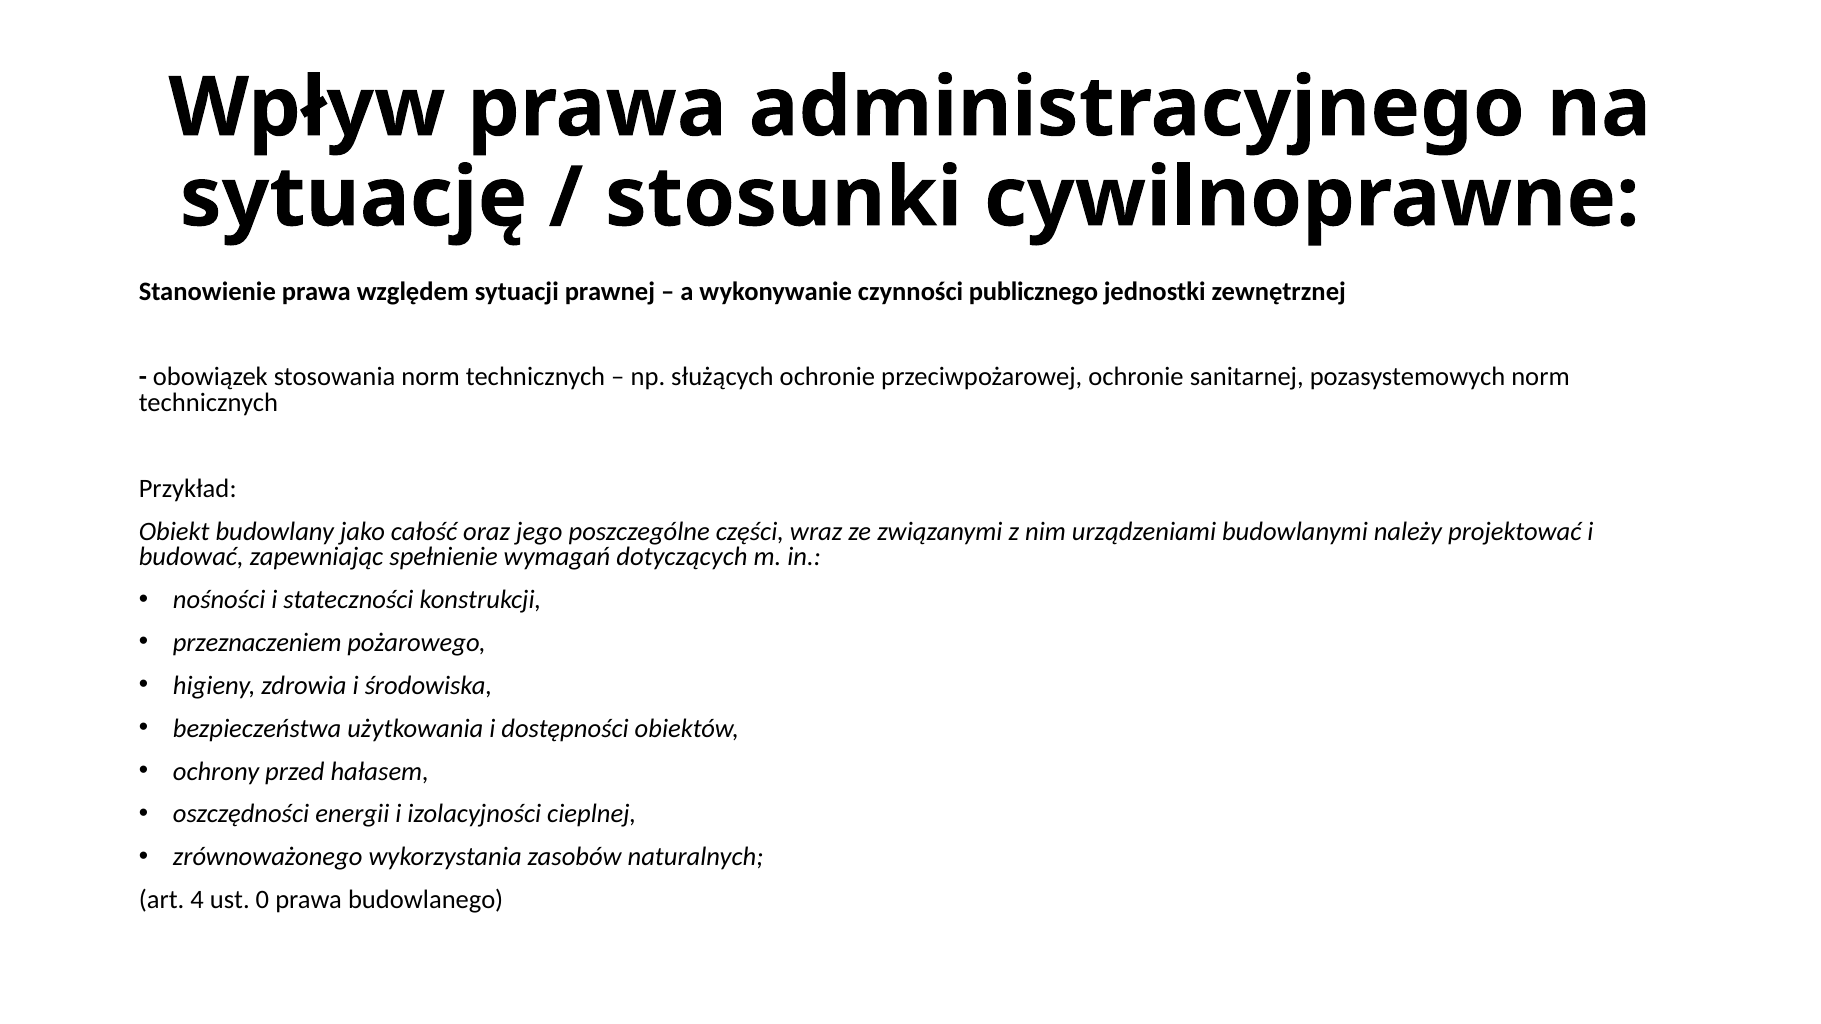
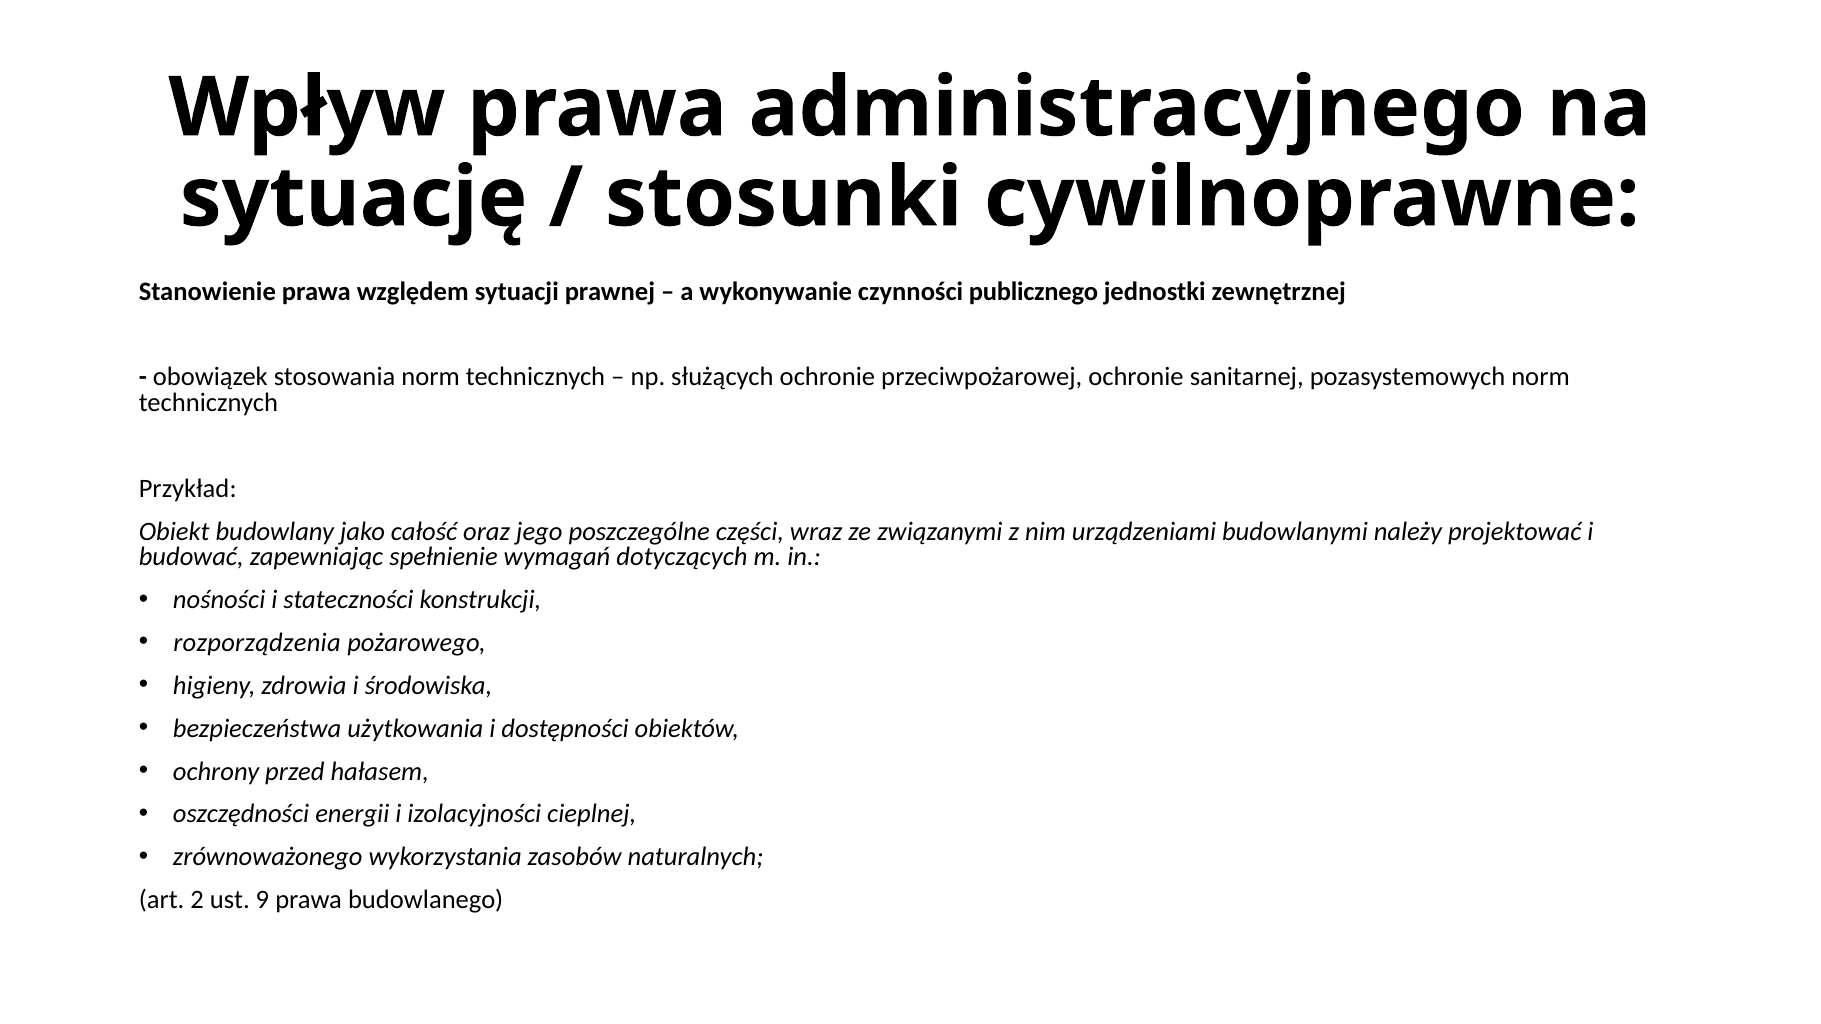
przeznaczeniem: przeznaczeniem -> rozporządzenia
4: 4 -> 2
0: 0 -> 9
